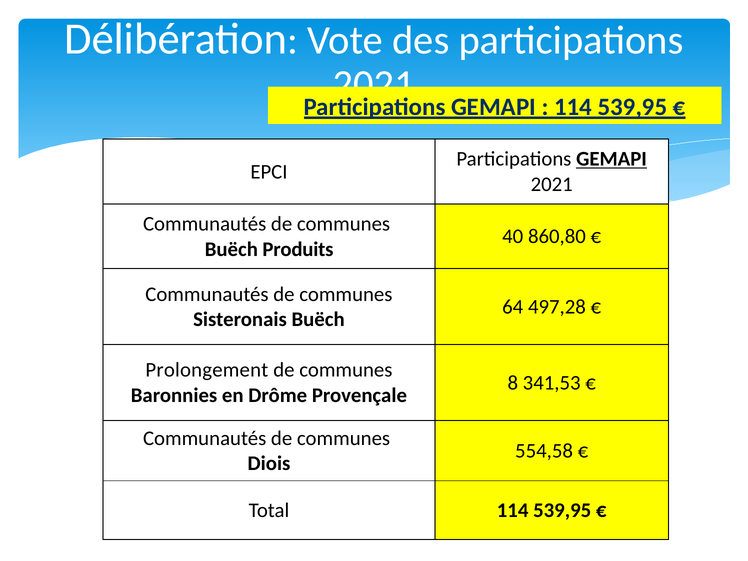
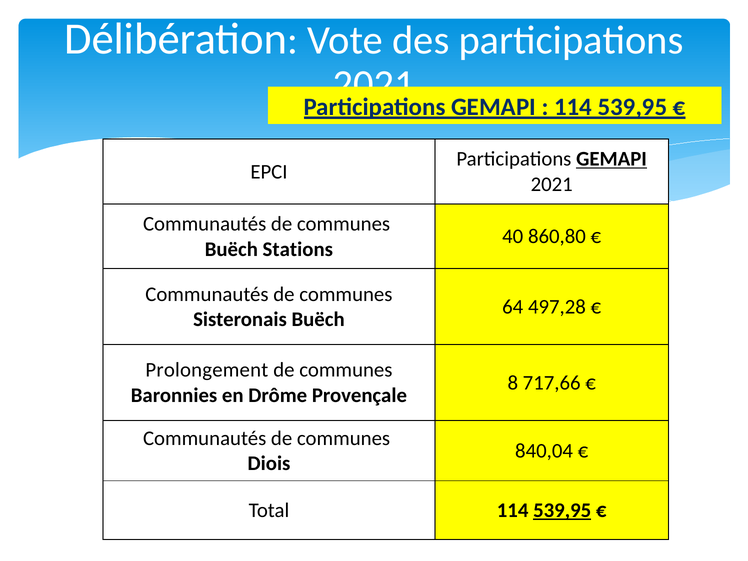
Produits: Produits -> Stations
341,53: 341,53 -> 717,66
554,58: 554,58 -> 840,04
539,95 at (562, 510) underline: none -> present
